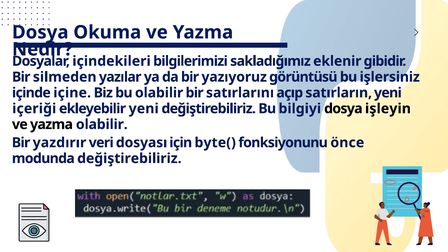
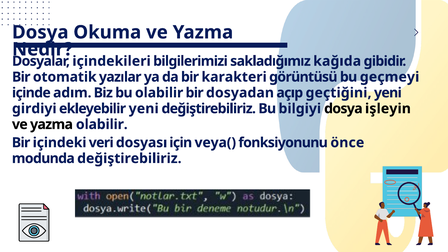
eklenir: eklenir -> kağıda
silmeden: silmeden -> otomatik
yazıyoruz: yazıyoruz -> karakteri
işlersiniz: işlersiniz -> geçmeyi
içine: içine -> adım
satırlarını: satırlarını -> dosyadan
satırların: satırların -> geçtiğini
içeriği: içeriği -> girdiyi
yazdırır: yazdırır -> içindeki
byte(: byte( -> veya(
